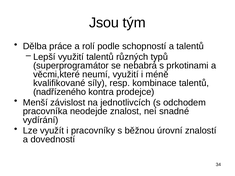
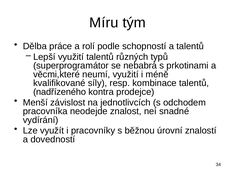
Jsou: Jsou -> Míru
